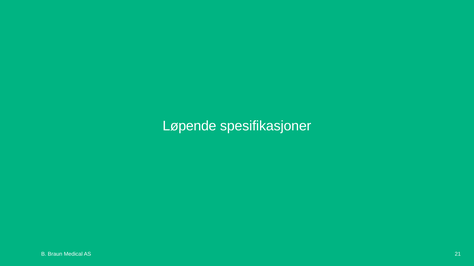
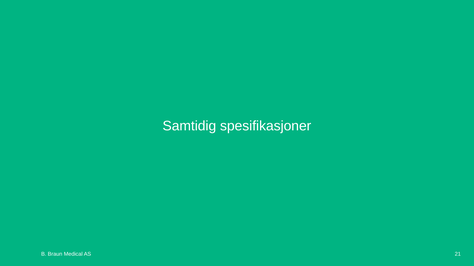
Løpende: Løpende -> Samtidig
